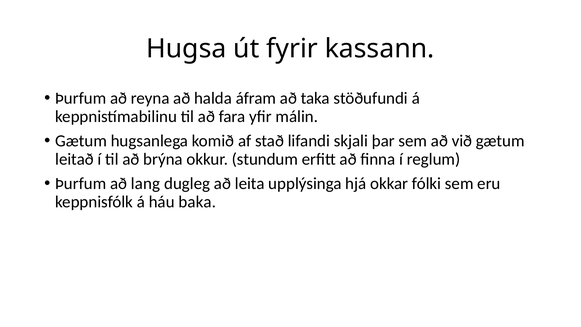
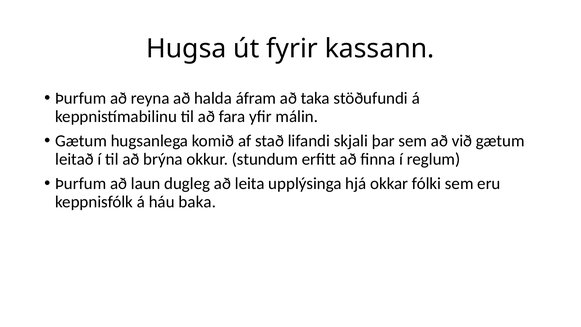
lang: lang -> laun
